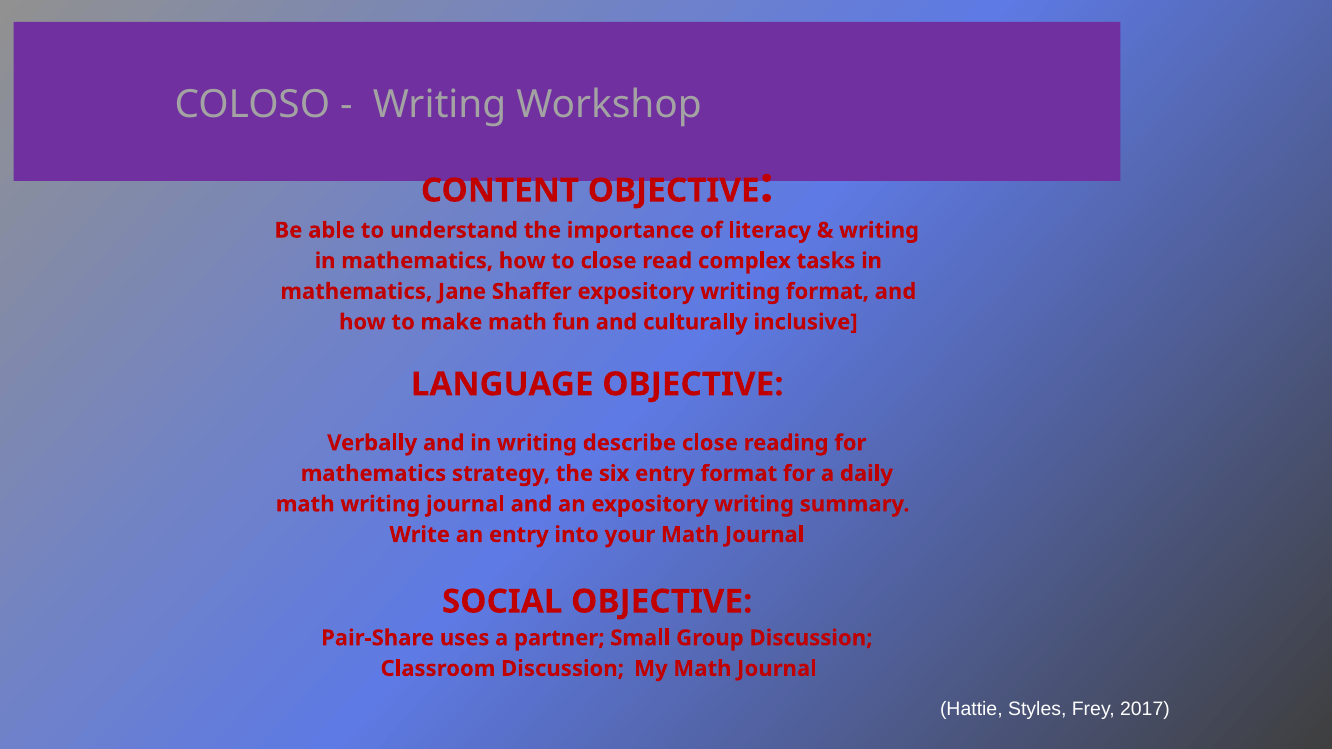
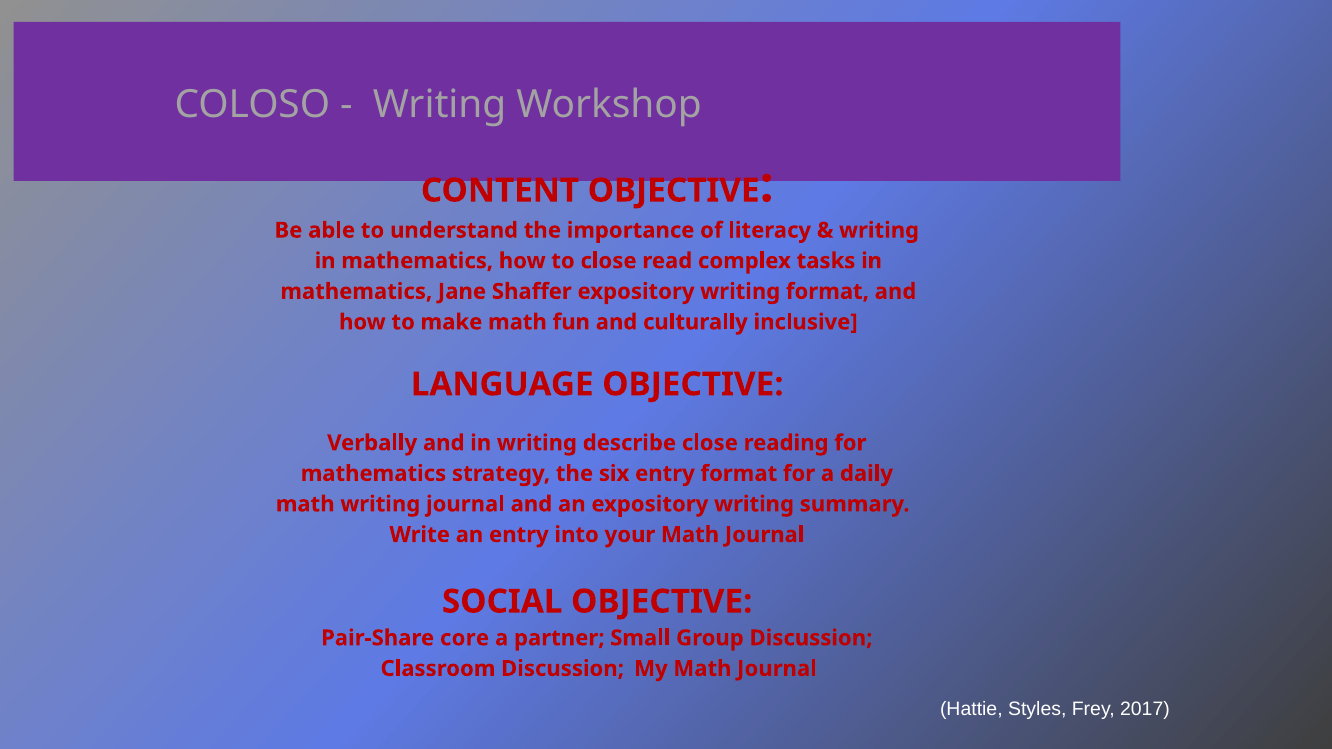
uses: uses -> core
